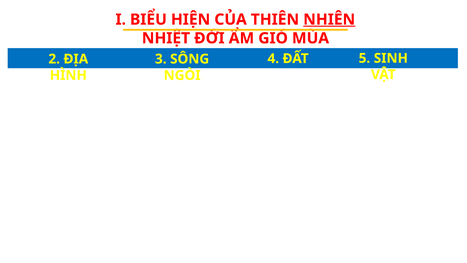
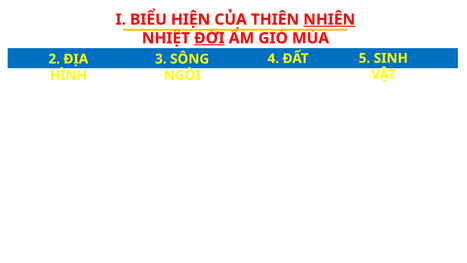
ĐỚI underline: none -> present
